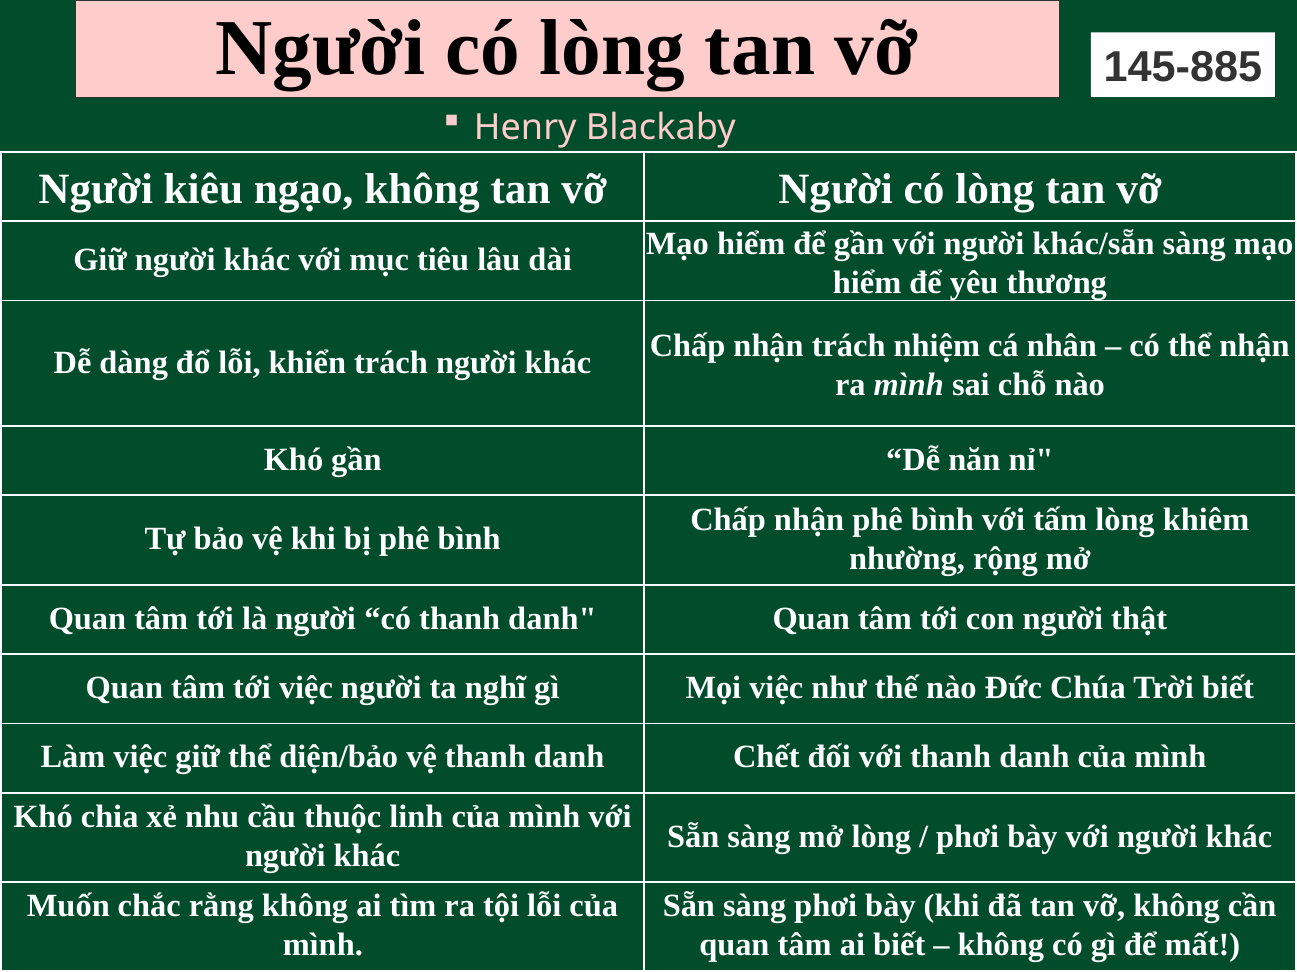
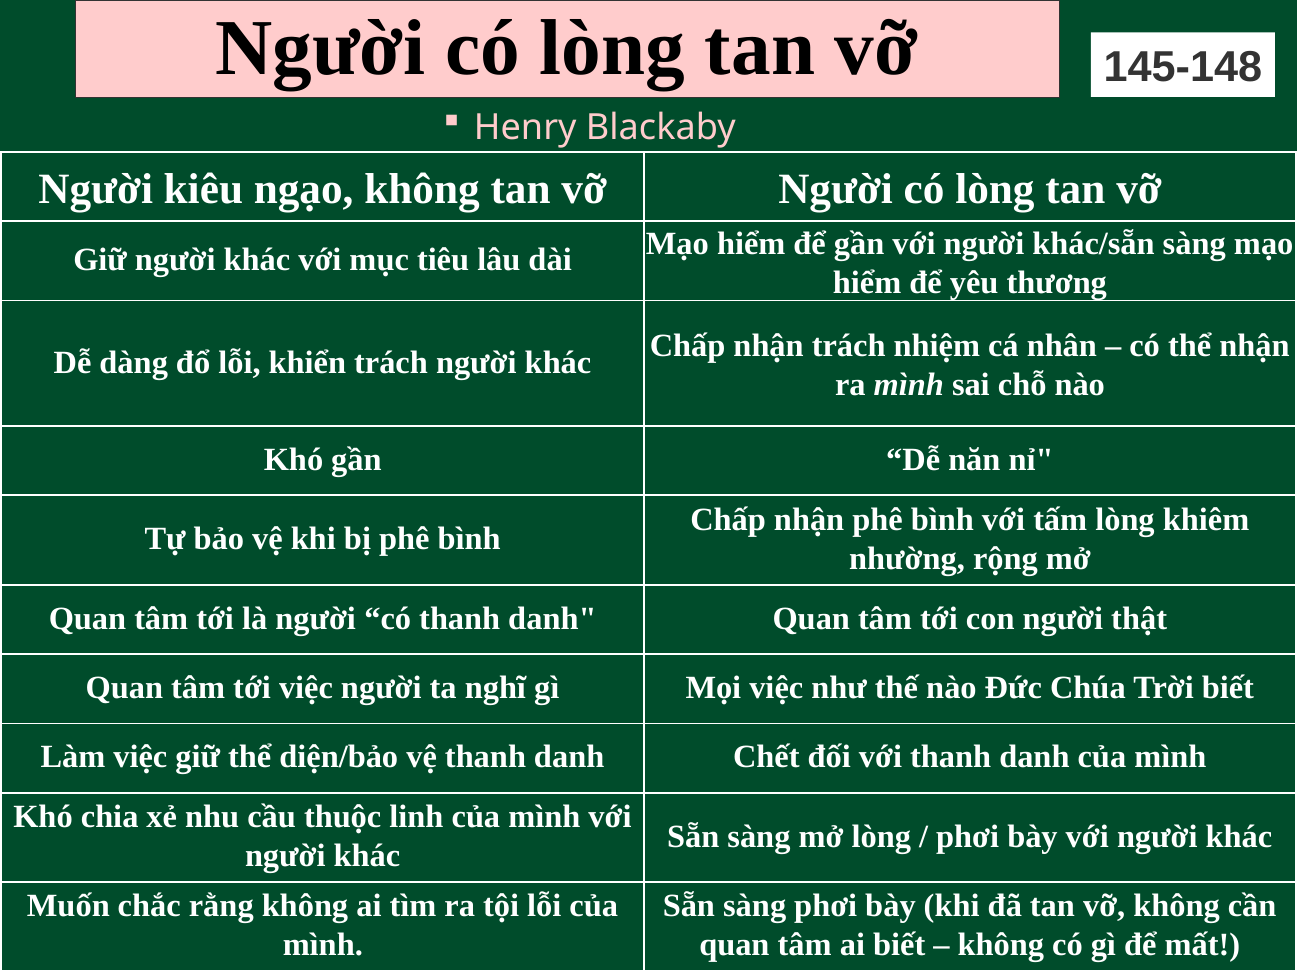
145-885: 145-885 -> 145-148
